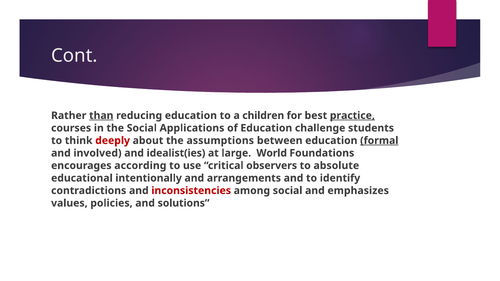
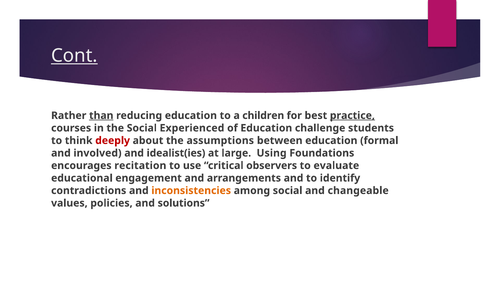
Cont underline: none -> present
Applications: Applications -> Experienced
formal underline: present -> none
World: World -> Using
according: according -> recitation
absolute: absolute -> evaluate
intentionally: intentionally -> engagement
inconsistencies colour: red -> orange
emphasizes: emphasizes -> changeable
